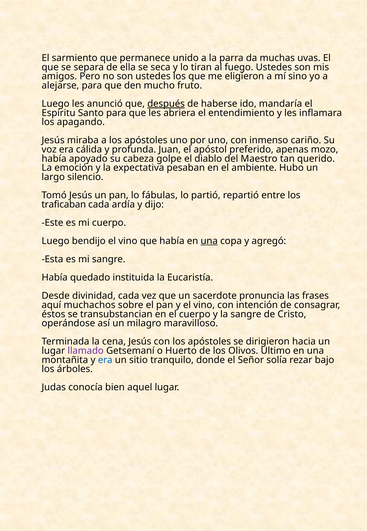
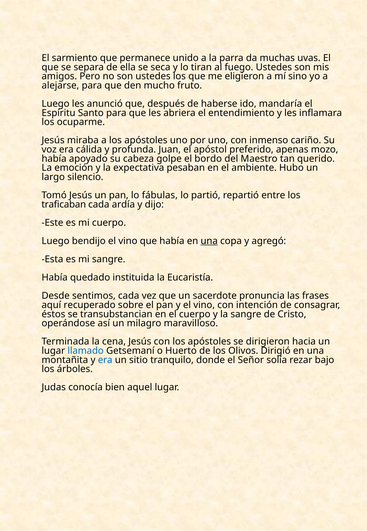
después underline: present -> none
apagando: apagando -> ocuparme
diablo: diablo -> bordo
divinidad: divinidad -> sentimos
muchachos: muchachos -> recuperado
llamado colour: purple -> blue
Ultimo: Ultimo -> Dirigió
